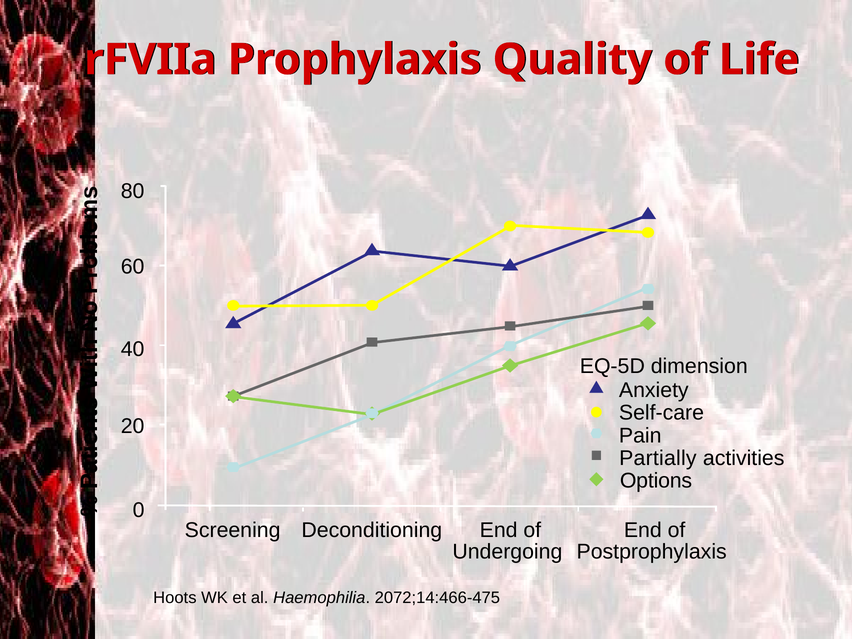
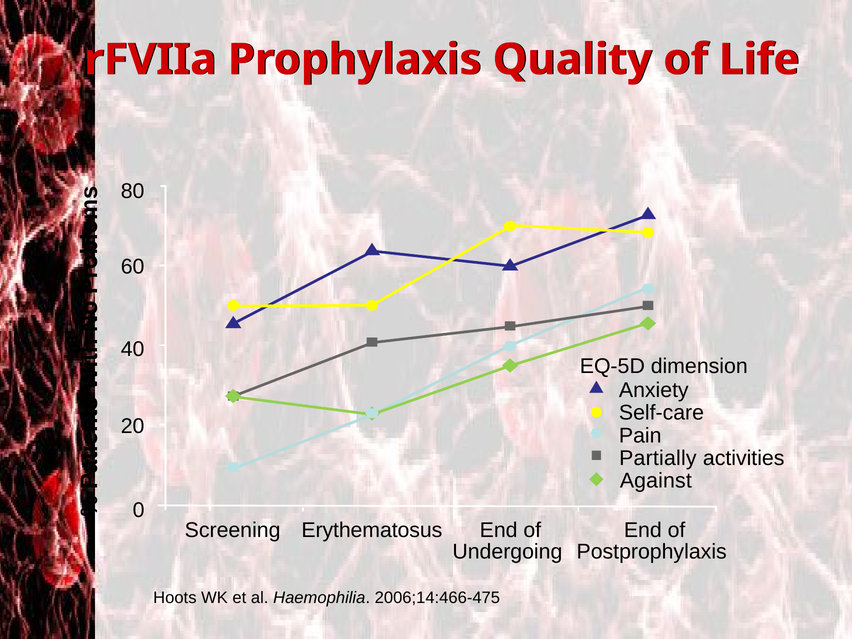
Options: Options -> Against
Deconditioning: Deconditioning -> Erythematosus
2072;14:466-475: 2072;14:466-475 -> 2006;14:466-475
